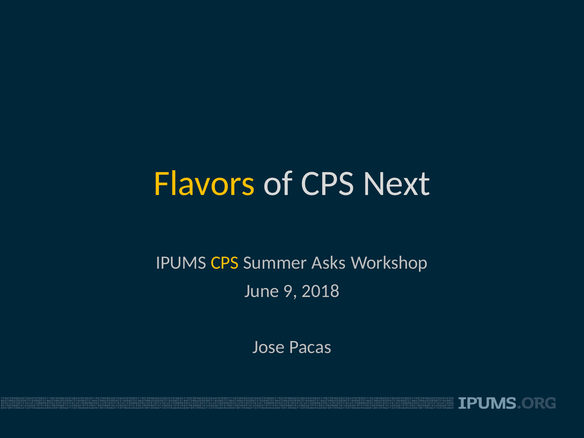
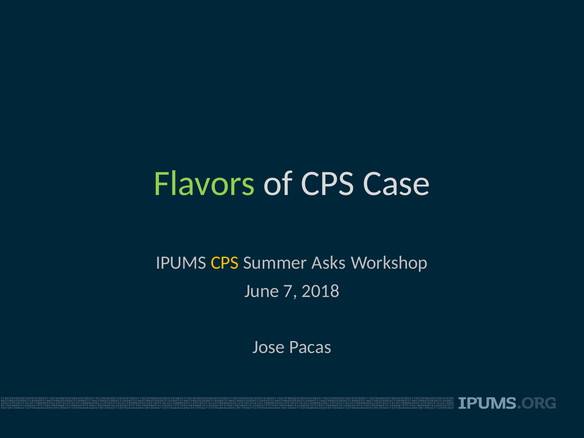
Flavors colour: yellow -> light green
Next: Next -> Case
9: 9 -> 7
